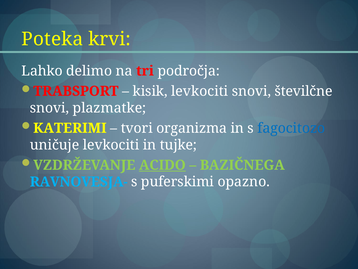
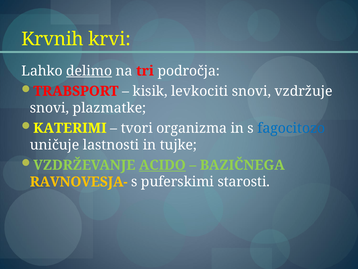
Poteka: Poteka -> Krvnih
delimo underline: none -> present
številčne: številčne -> vzdržuje
uničuje levkociti: levkociti -> lastnosti
RAVNOVESJA- colour: light blue -> yellow
opazno: opazno -> starosti
